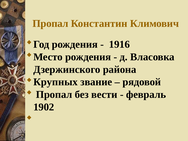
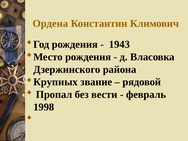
Пропал at (50, 23): Пропал -> Ордена
1916: 1916 -> 1943
1902: 1902 -> 1998
